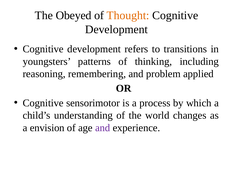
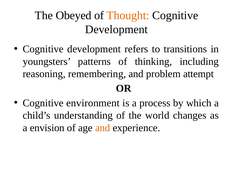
applied: applied -> attempt
sensorimotor: sensorimotor -> environment
and at (103, 128) colour: purple -> orange
